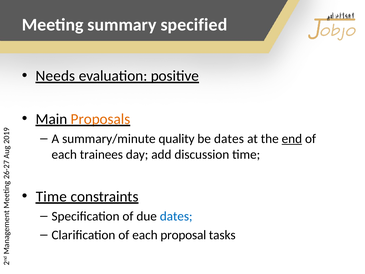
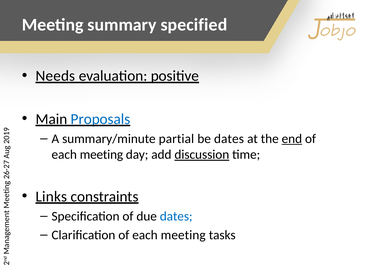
Proposals colour: orange -> blue
quality: quality -> partial
trainees at (101, 154): trainees -> meeting
discussion underline: none -> present
Time at (51, 196): Time -> Links
Clarification of each proposal: proposal -> meeting
